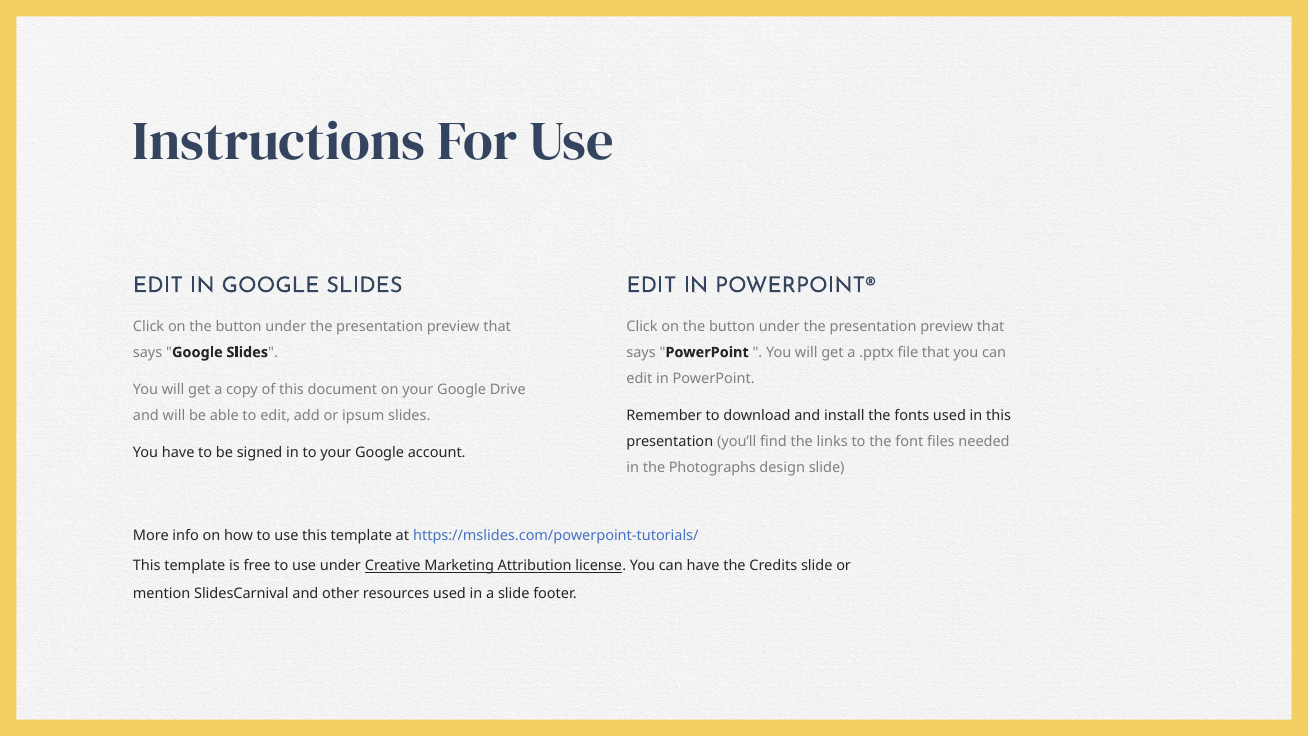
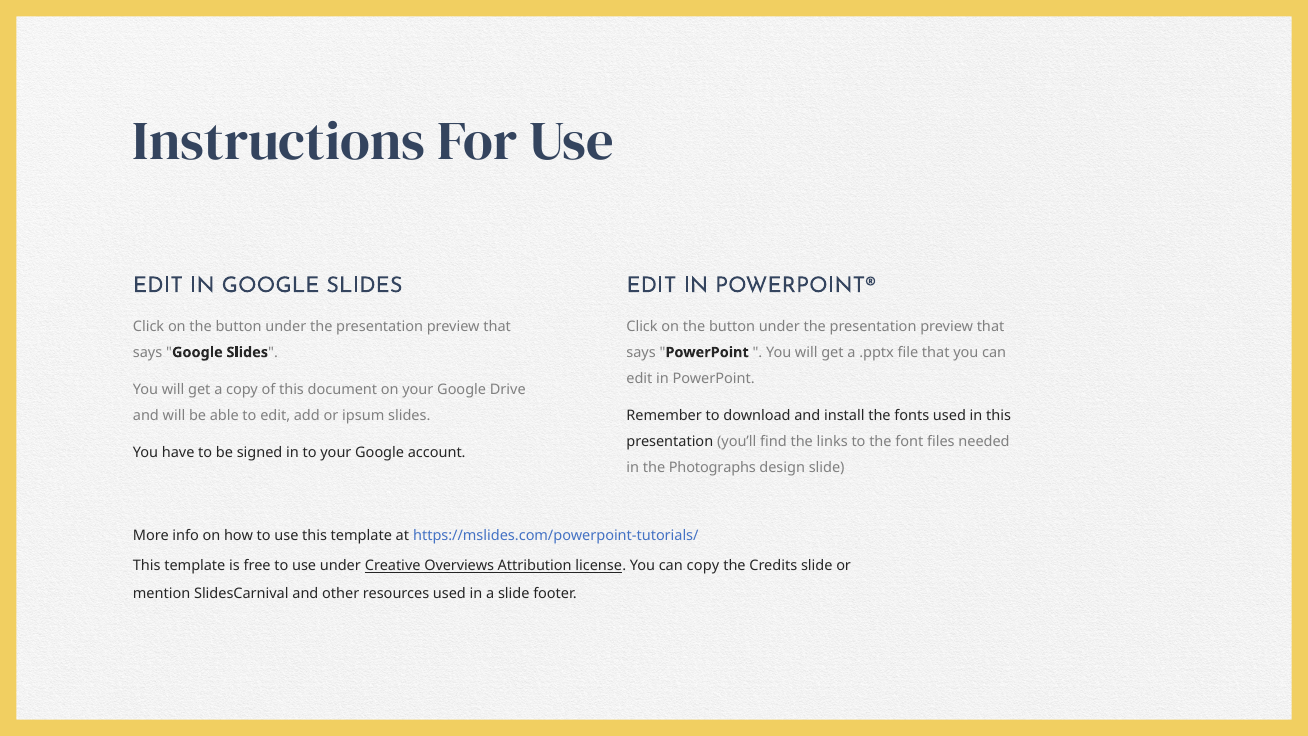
Marketing: Marketing -> Overviews
can have: have -> copy
